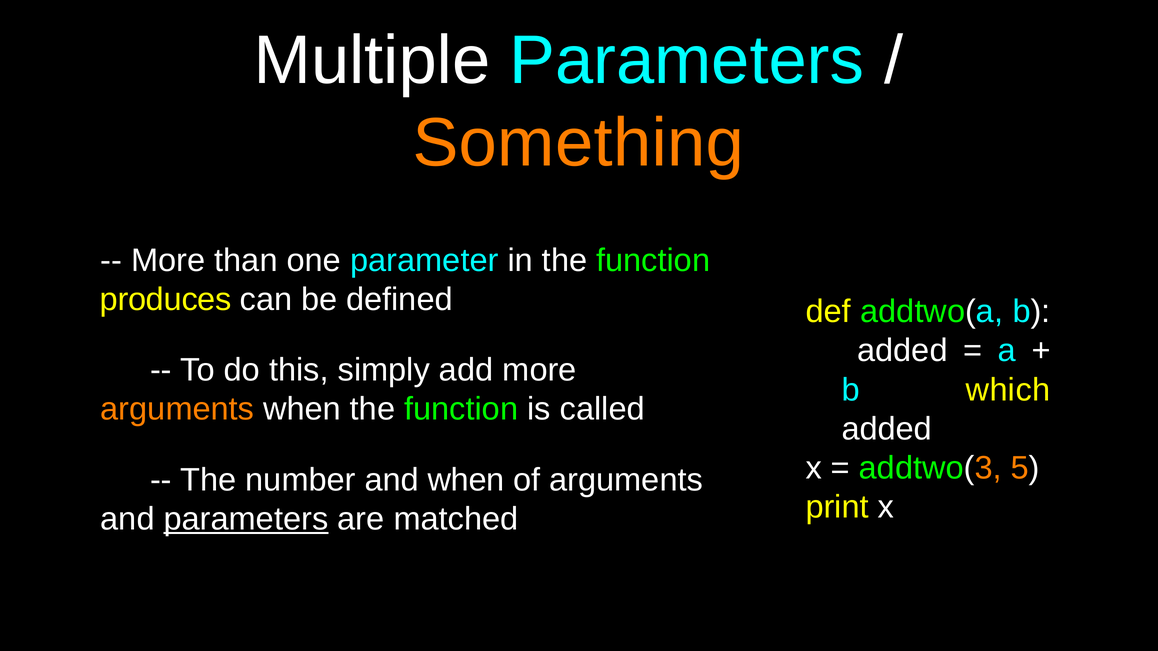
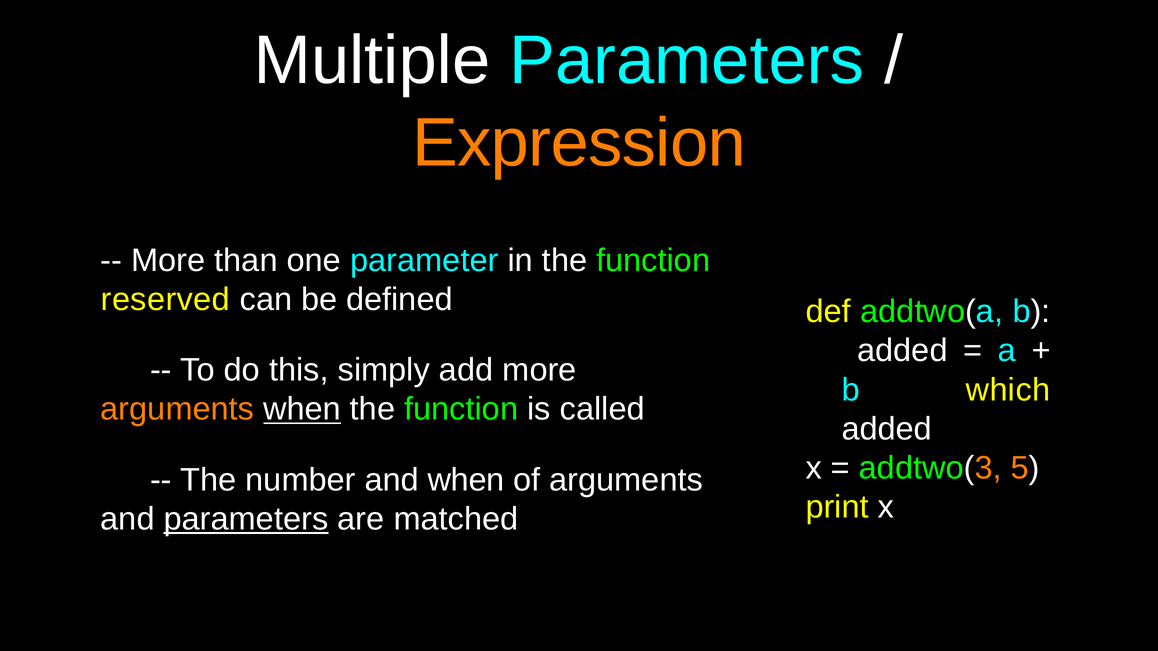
Something: Something -> Expression
produces: produces -> reserved
when at (302, 409) underline: none -> present
